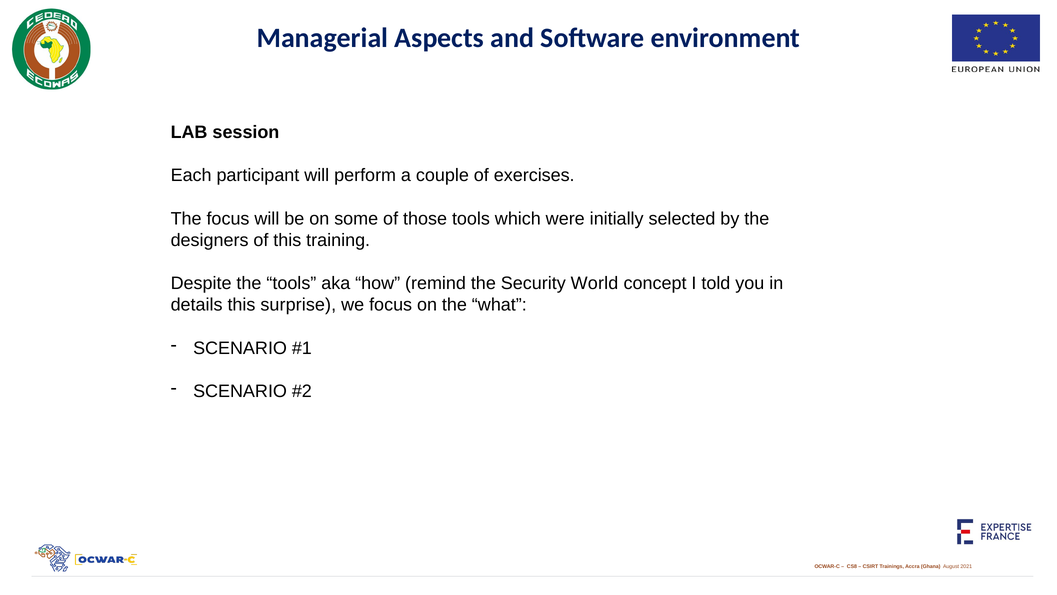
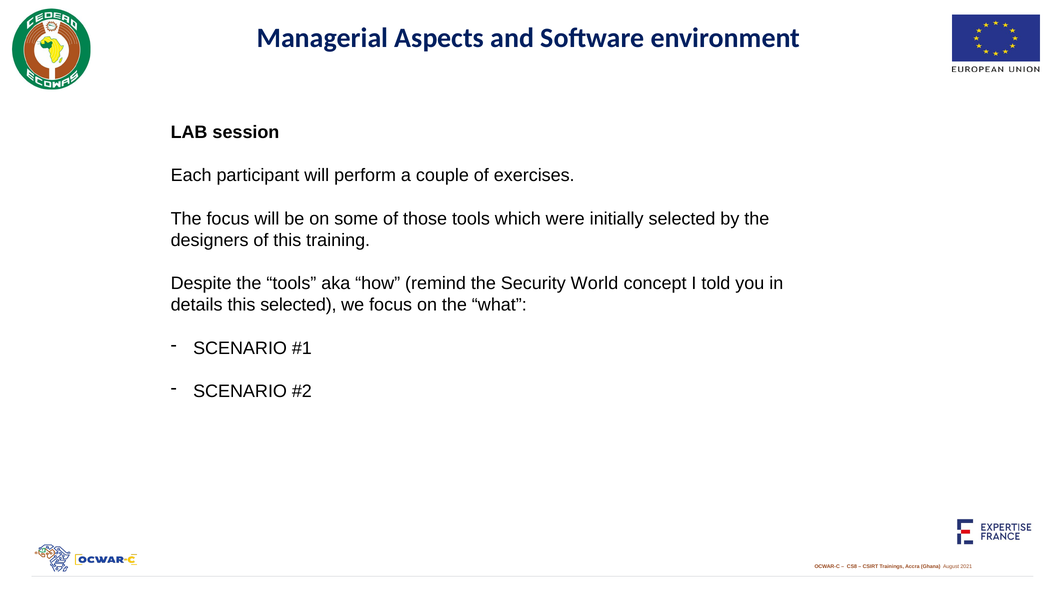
this surprise: surprise -> selected
